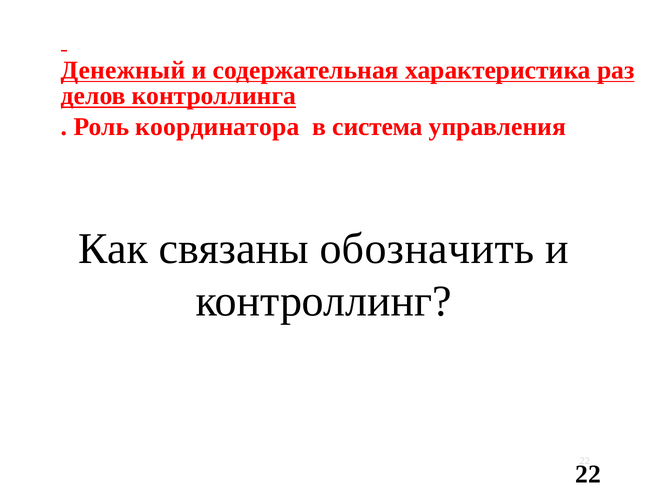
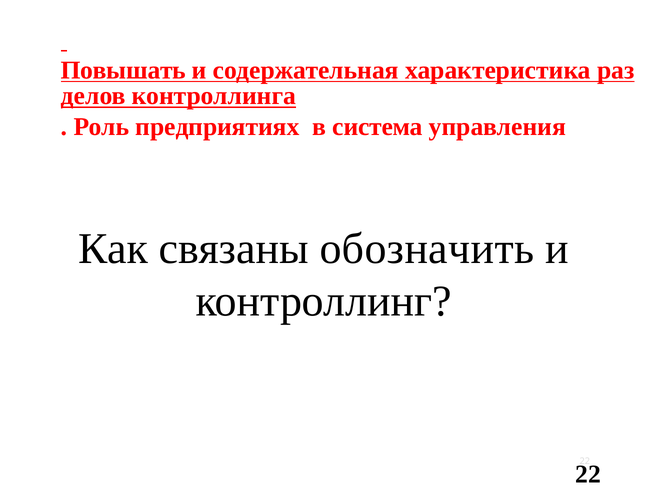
Денежный: Денежный -> Повышать
координатора: координатора -> предприятиях
